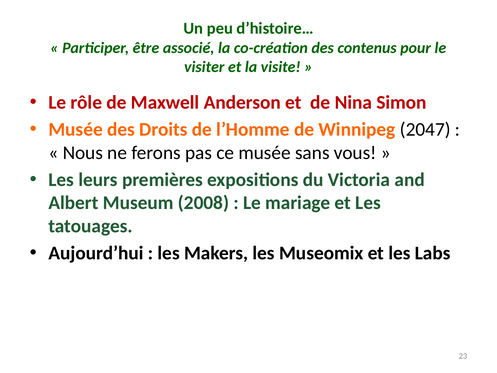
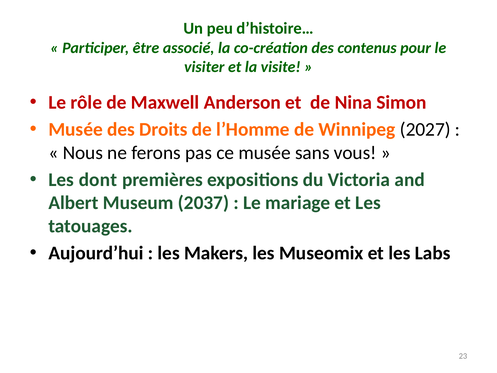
2047: 2047 -> 2027
leurs: leurs -> dont
2008: 2008 -> 2037
